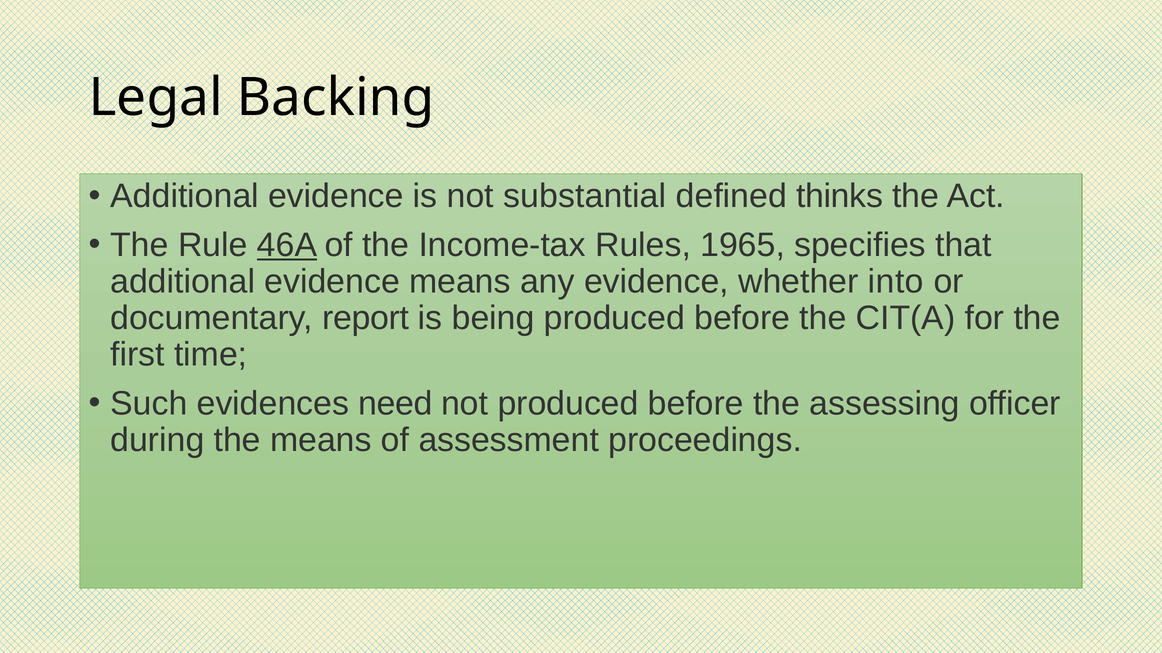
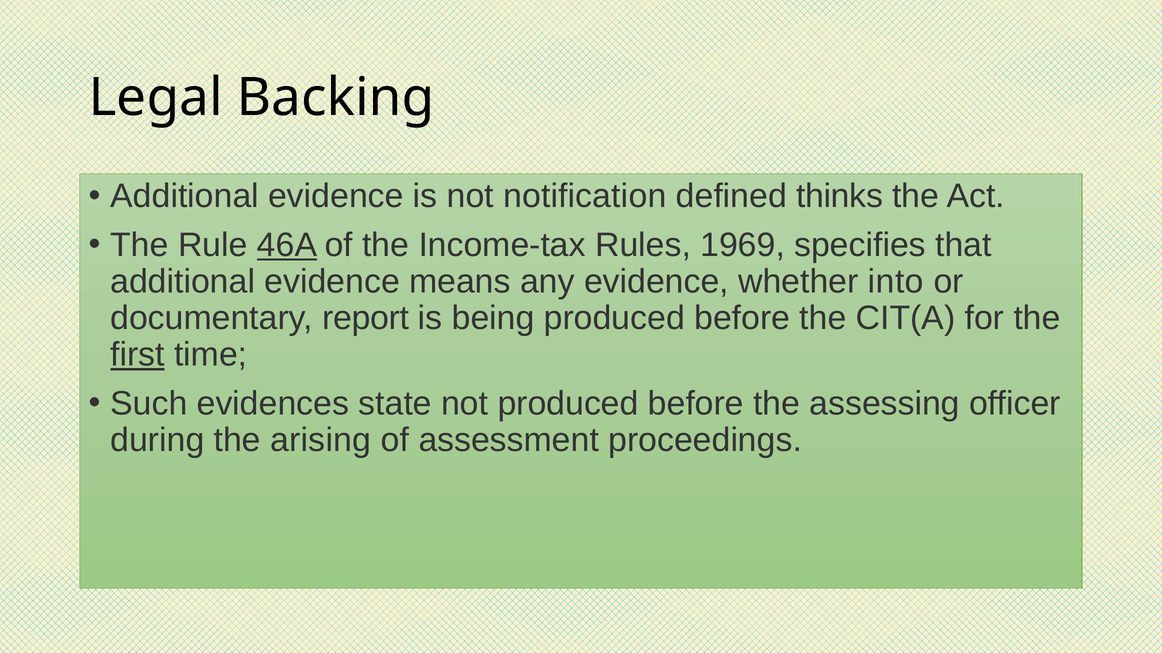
substantial: substantial -> notification
1965: 1965 -> 1969
first underline: none -> present
need: need -> state
the means: means -> arising
